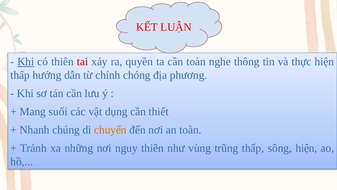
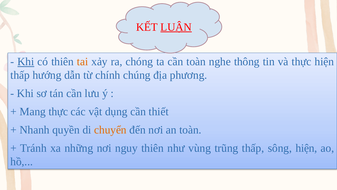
LUẬN underline: none -> present
tai colour: red -> orange
quyền: quyền -> chóng
chóng: chóng -> chúng
Mang suối: suối -> thực
chúng: chúng -> quyền
